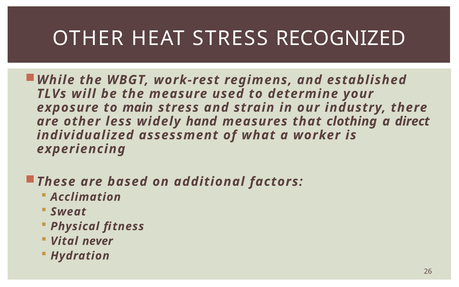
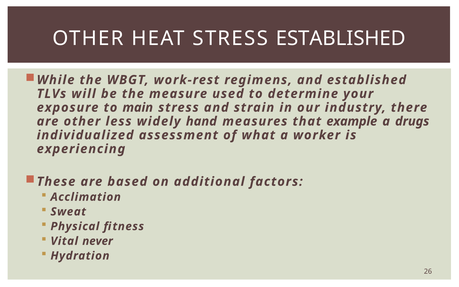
STRESS RECOGNIZED: RECOGNIZED -> ESTABLISHED
clothing: clothing -> example
direct: direct -> drugs
